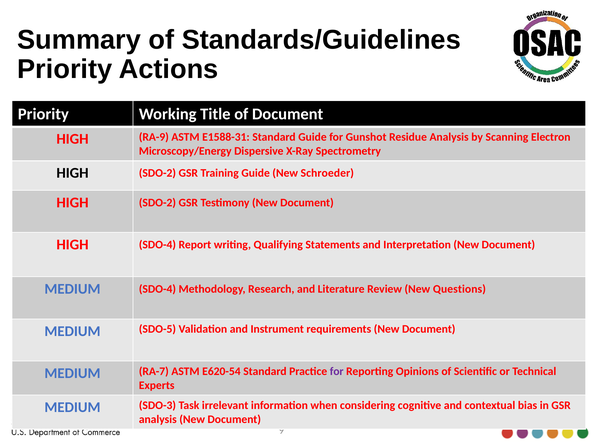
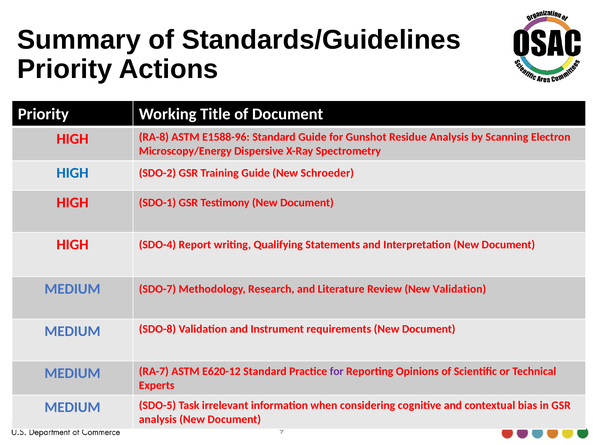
RA-9: RA-9 -> RA-8
E1588-31: E1588-31 -> E1588-96
HIGH at (72, 173) colour: black -> blue
SDO-2 at (157, 202): SDO-2 -> SDO-1
MEDIUM SDO-4: SDO-4 -> SDO-7
New Questions: Questions -> Validation
SDO-5: SDO-5 -> SDO-8
E620-54: E620-54 -> E620-12
SDO-3: SDO-3 -> SDO-5
